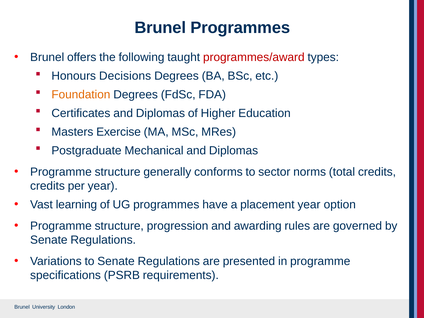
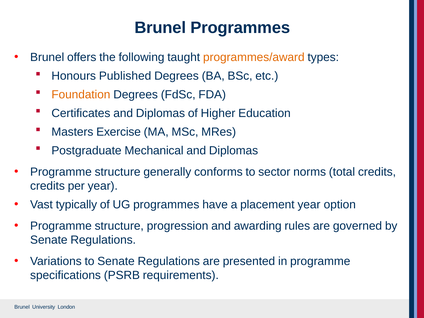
programmes/award colour: red -> orange
Decisions: Decisions -> Published
learning: learning -> typically
